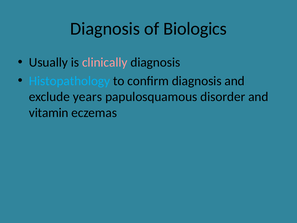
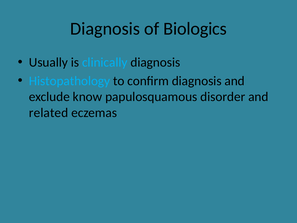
clinically colour: pink -> light blue
years: years -> know
vitamin: vitamin -> related
